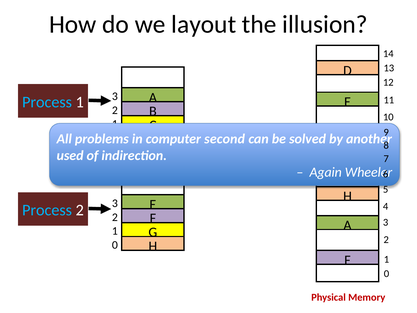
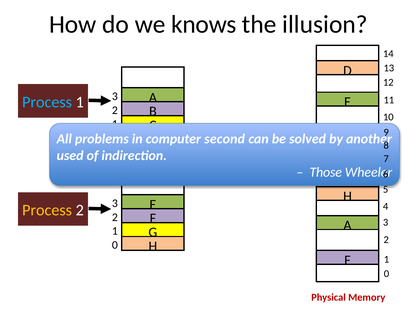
layout: layout -> knows
Again: Again -> Those
Process at (47, 210) colour: light blue -> yellow
